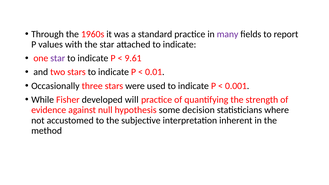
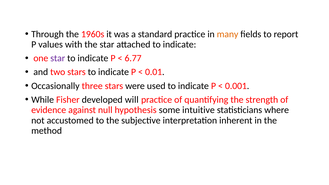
many colour: purple -> orange
9.61: 9.61 -> 6.77
decision: decision -> intuitive
